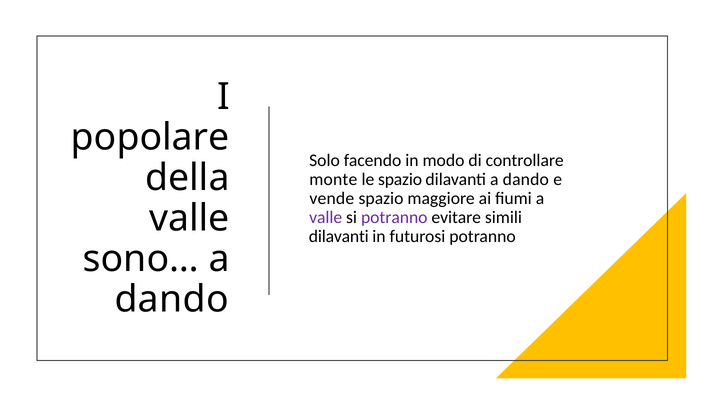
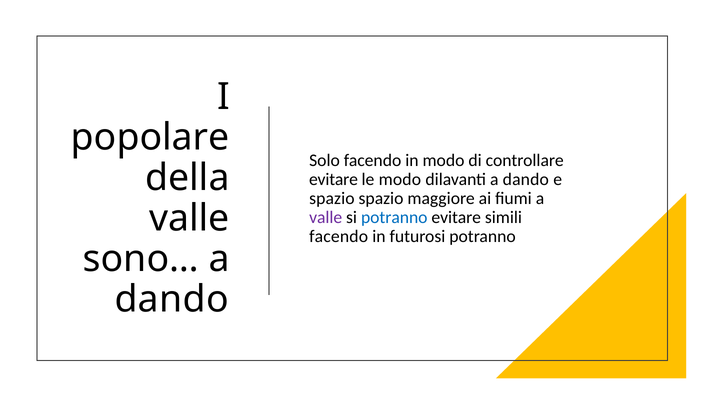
monte at (333, 179): monte -> evitare
le spazio: spazio -> modo
vende at (332, 198): vende -> spazio
potranno at (394, 217) colour: purple -> blue
dilavanti at (339, 236): dilavanti -> facendo
